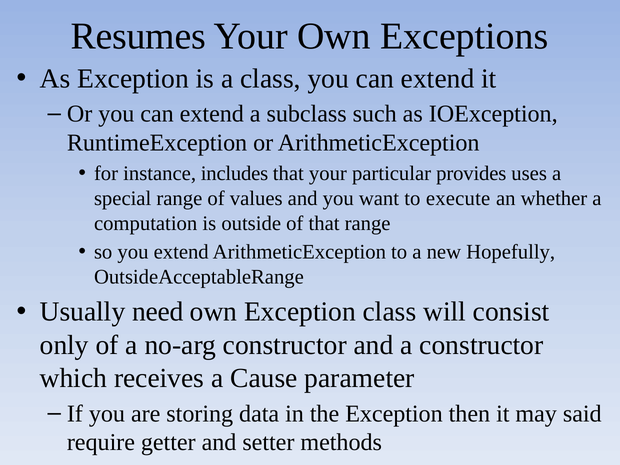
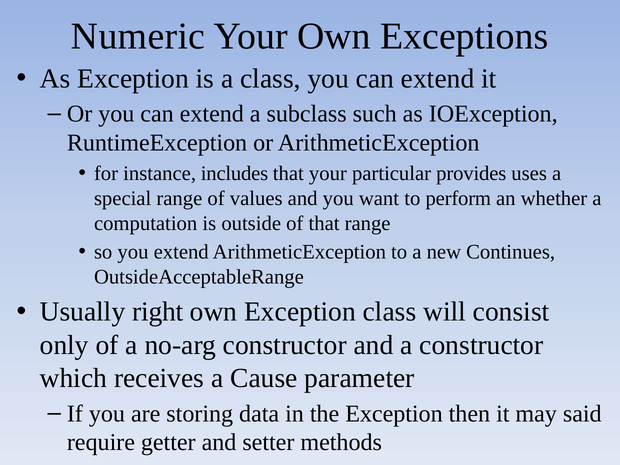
Resumes: Resumes -> Numeric
execute: execute -> perform
Hopefully: Hopefully -> Continues
need: need -> right
